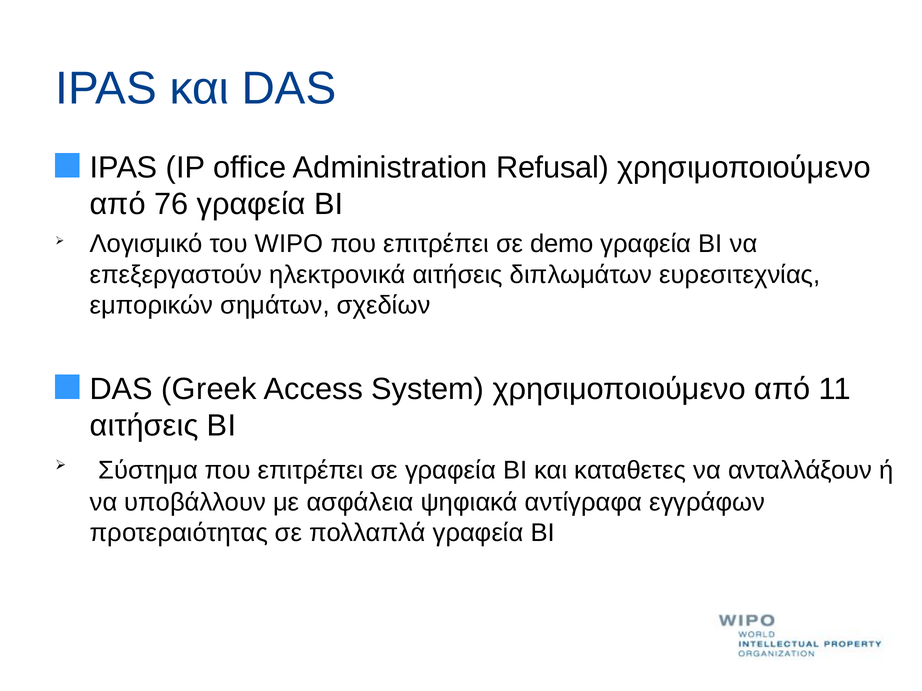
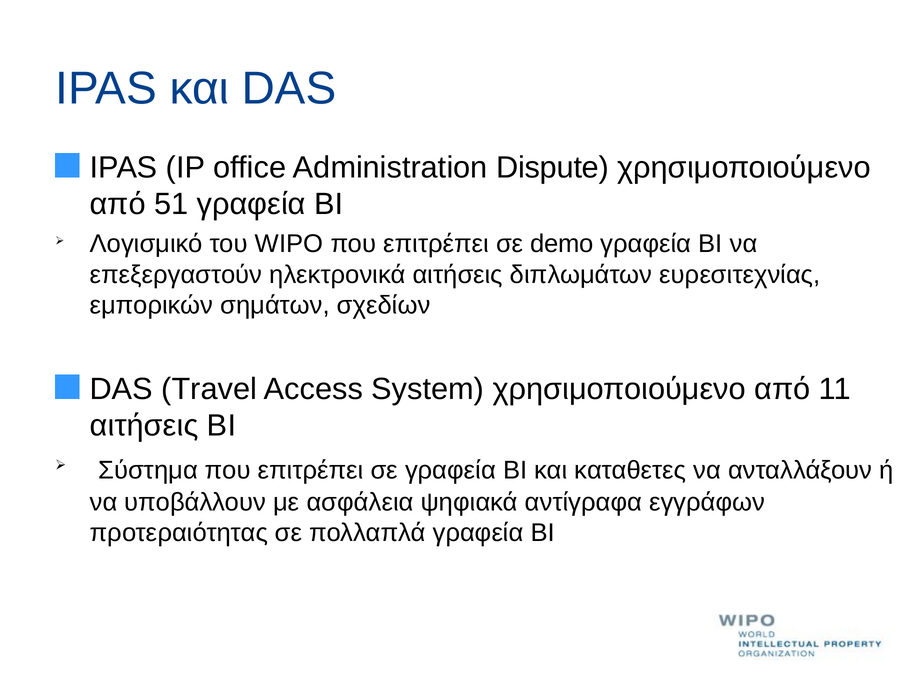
Refusal: Refusal -> Dispute
76: 76 -> 51
Greek: Greek -> Travel
